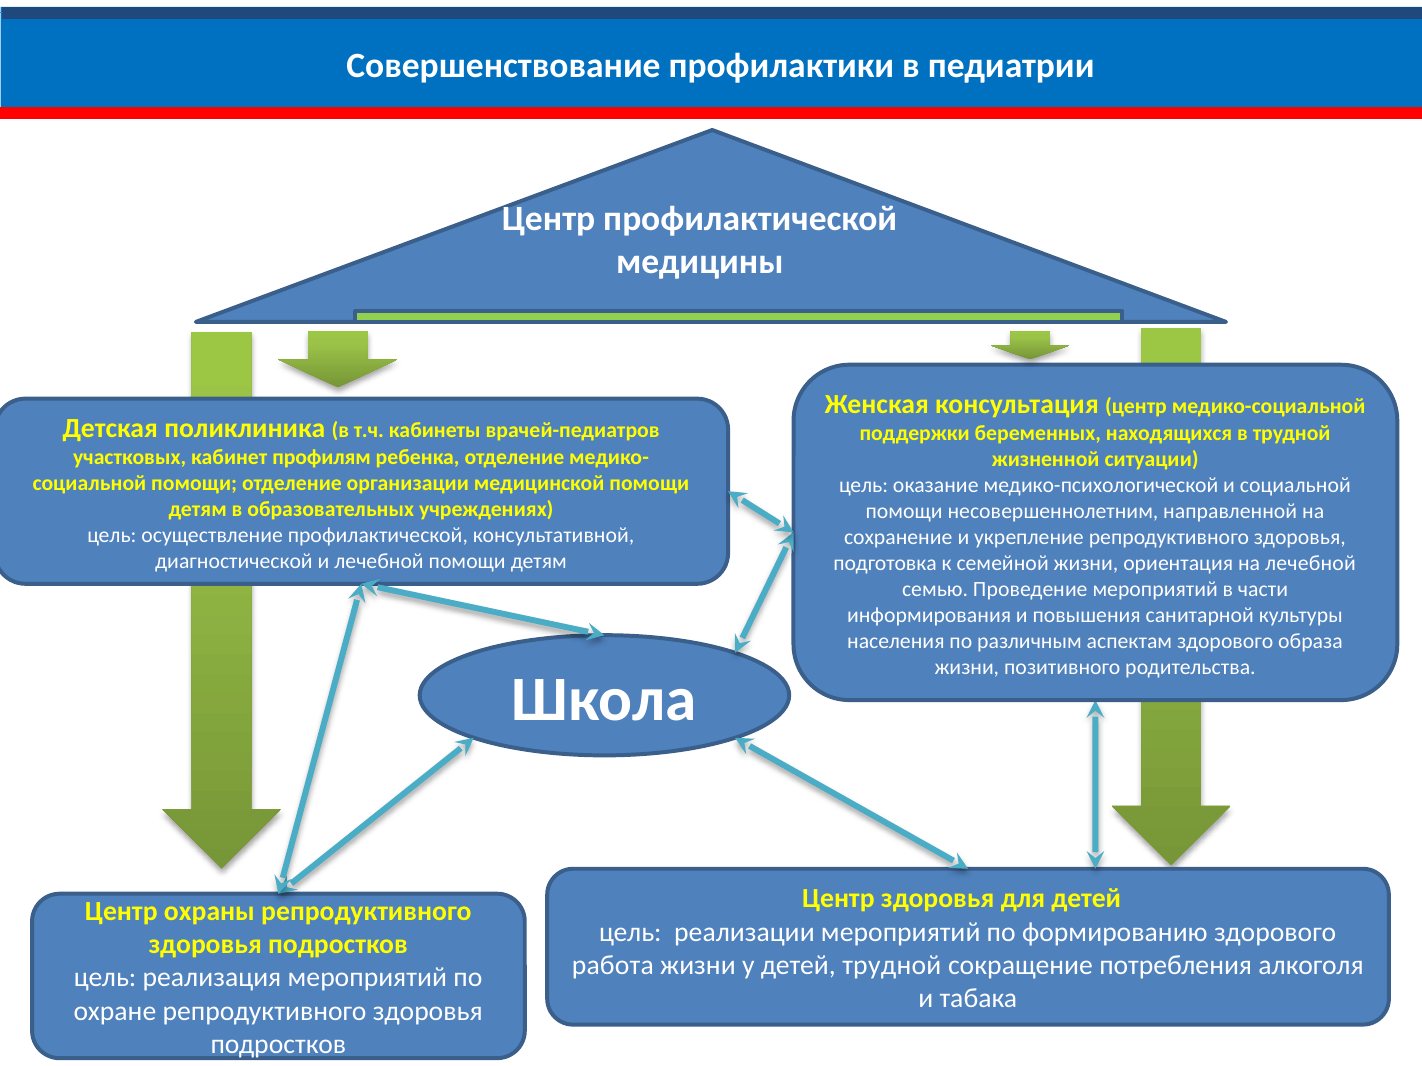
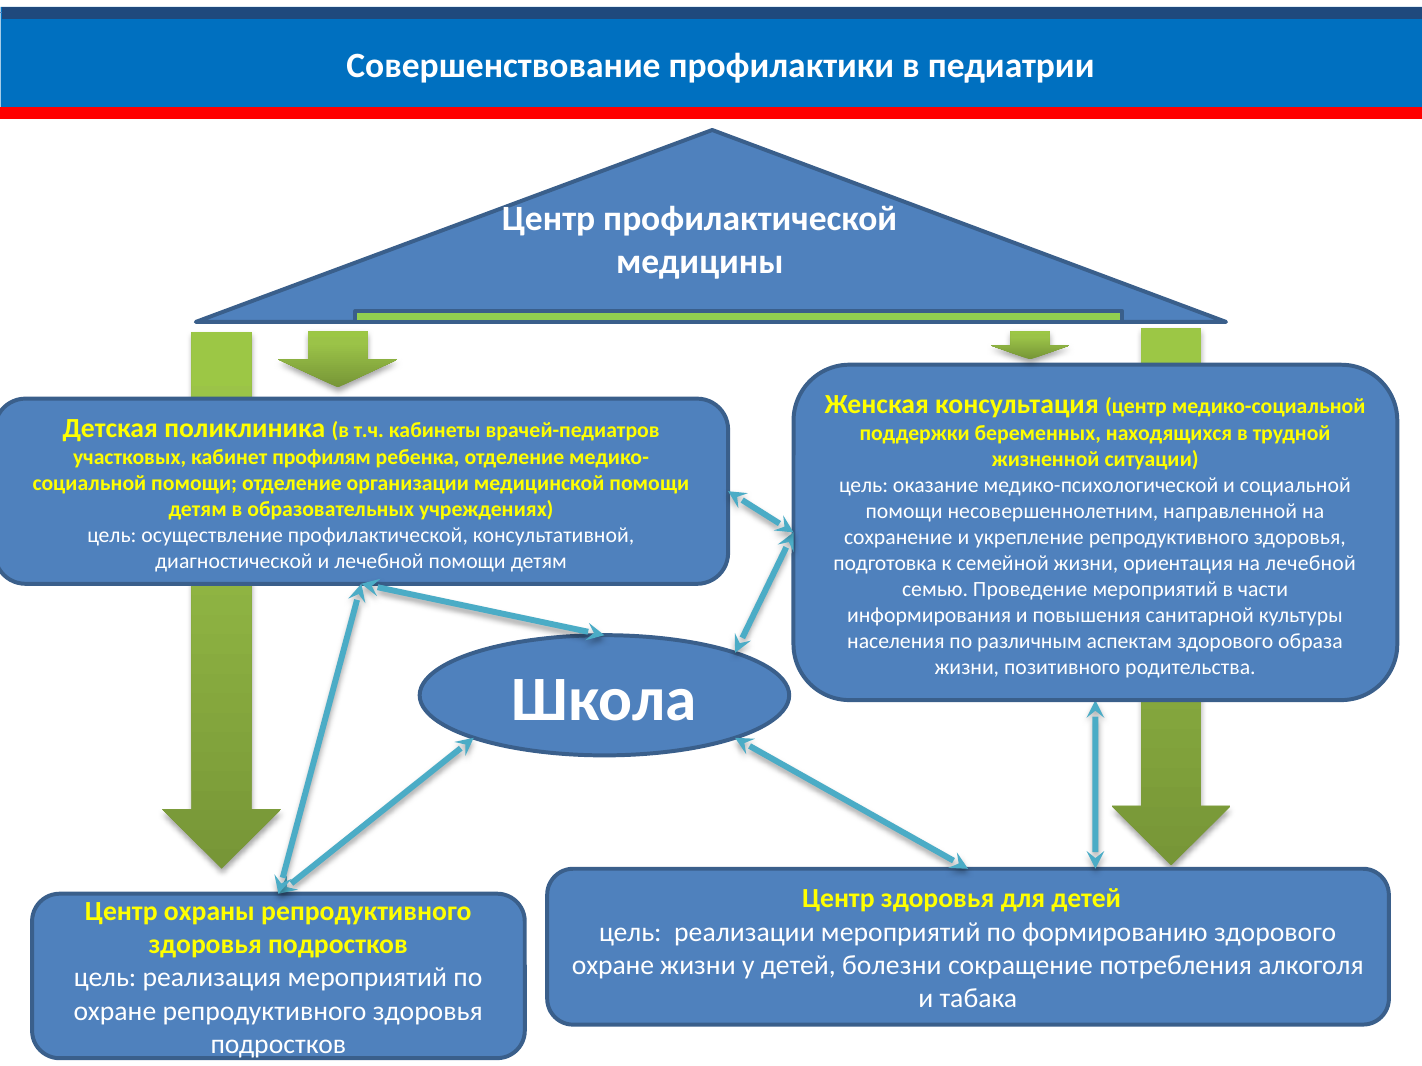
работа at (613, 966): работа -> охране
детей трудной: трудной -> болезни
